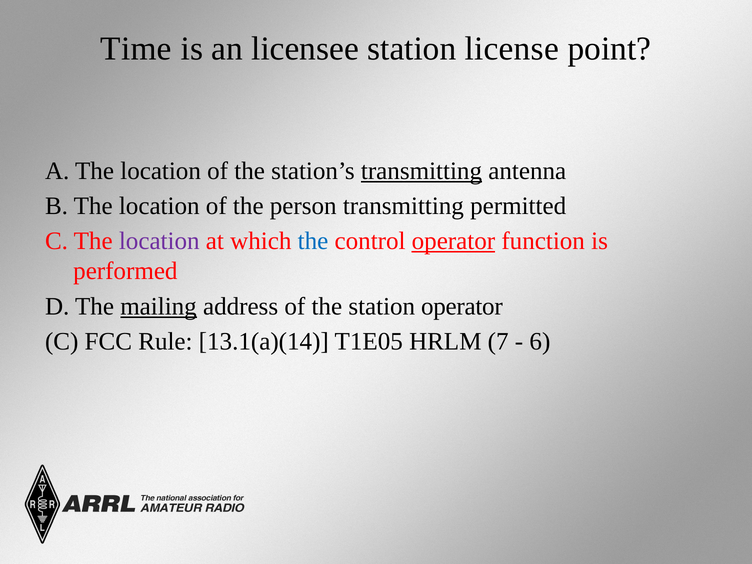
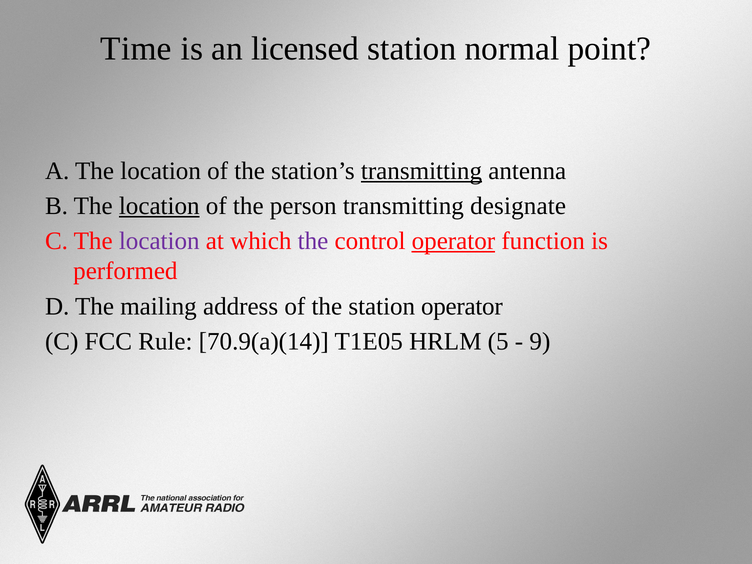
licensee: licensee -> licensed
license: license -> normal
location at (159, 206) underline: none -> present
permitted: permitted -> designate
the at (313, 241) colour: blue -> purple
mailing underline: present -> none
13.1(a)(14: 13.1(a)(14 -> 70.9(a)(14
7: 7 -> 5
6: 6 -> 9
